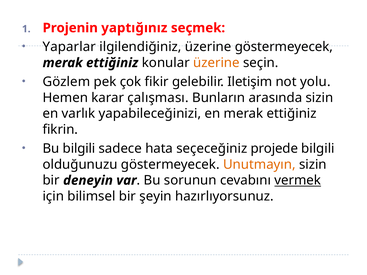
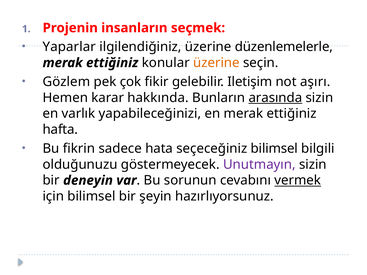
yaptığınız: yaptığınız -> insanların
üzerine göstermeyecek: göstermeyecek -> düzenlemelerle
yolu: yolu -> aşırı
çalışması: çalışması -> hakkında
arasında underline: none -> present
fikrin: fikrin -> hafta
Bu bilgili: bilgili -> fikrin
seçeceğiniz projede: projede -> bilimsel
Unutmayın colour: orange -> purple
